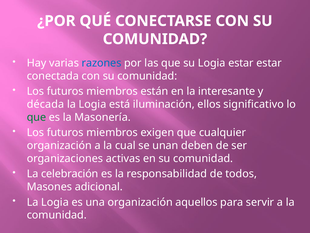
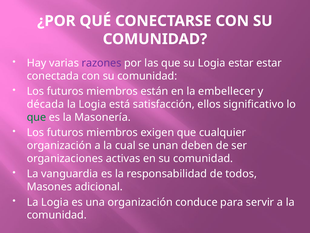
razones colour: blue -> purple
interesante: interesante -> embellecer
iluminación: iluminación -> satisfacción
celebración: celebración -> vanguardia
aquellos: aquellos -> conduce
